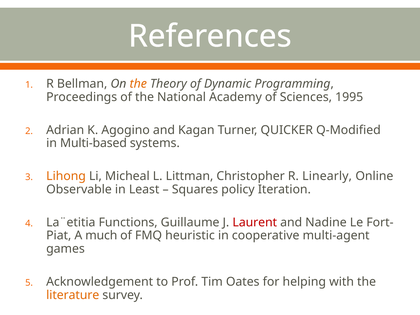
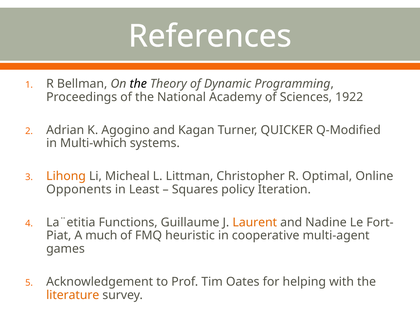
the at (138, 84) colour: orange -> black
1995: 1995 -> 1922
Multi-based: Multi-based -> Multi-which
Linearly: Linearly -> Optimal
Observable: Observable -> Opponents
Laurent colour: red -> orange
